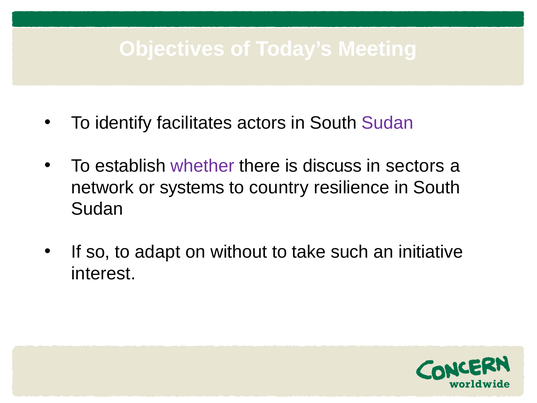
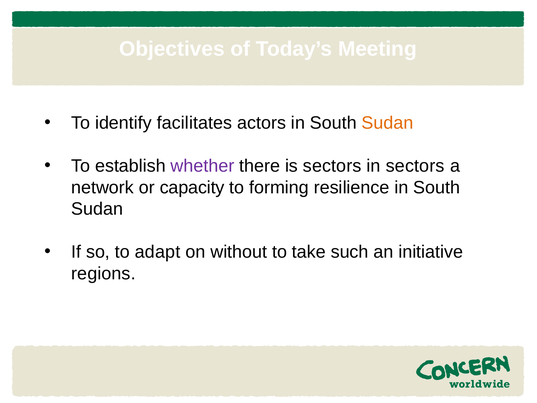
Sudan at (388, 123) colour: purple -> orange
is discuss: discuss -> sectors
systems: systems -> capacity
country: country -> forming
interest: interest -> regions
